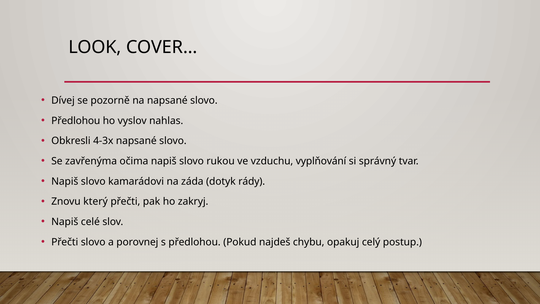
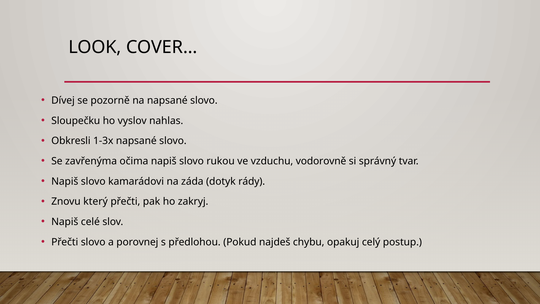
Předlohou at (76, 121): Předlohou -> Sloupečku
4-3x: 4-3x -> 1-3x
vyplňování: vyplňování -> vodorovně
